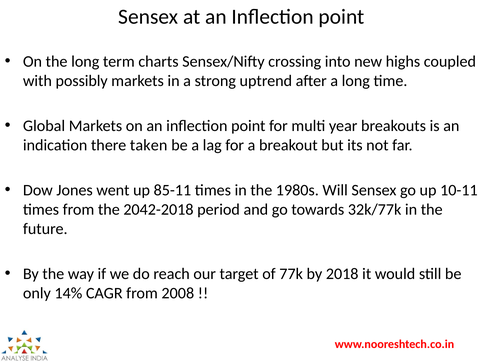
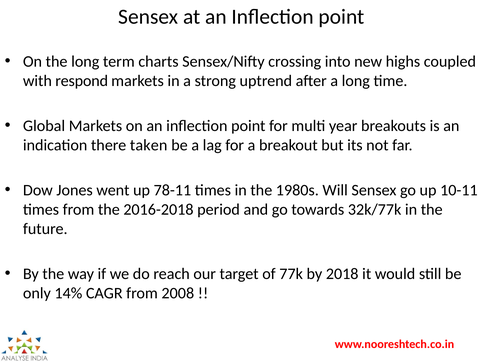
possibly: possibly -> respond
85-11: 85-11 -> 78-11
2042-2018: 2042-2018 -> 2016-2018
